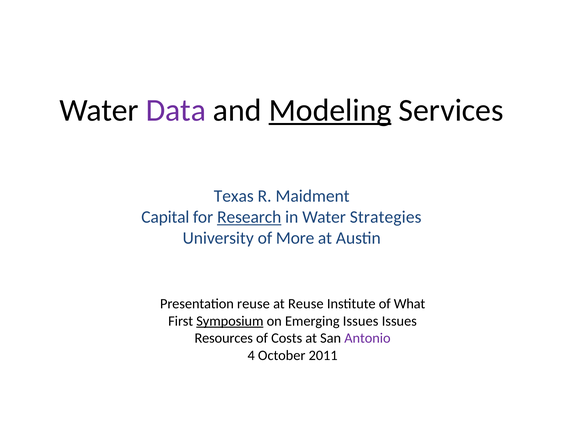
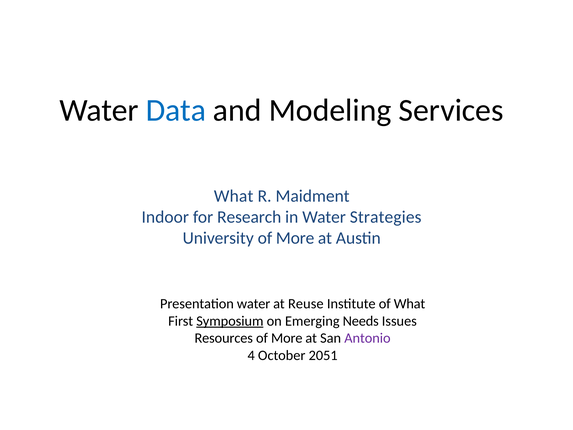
Data colour: purple -> blue
Modeling underline: present -> none
Texas at (234, 196): Texas -> What
Capital: Capital -> Indoor
Research underline: present -> none
Presentation reuse: reuse -> water
Emerging Issues: Issues -> Needs
Costs at (287, 338): Costs -> More
2011: 2011 -> 2051
